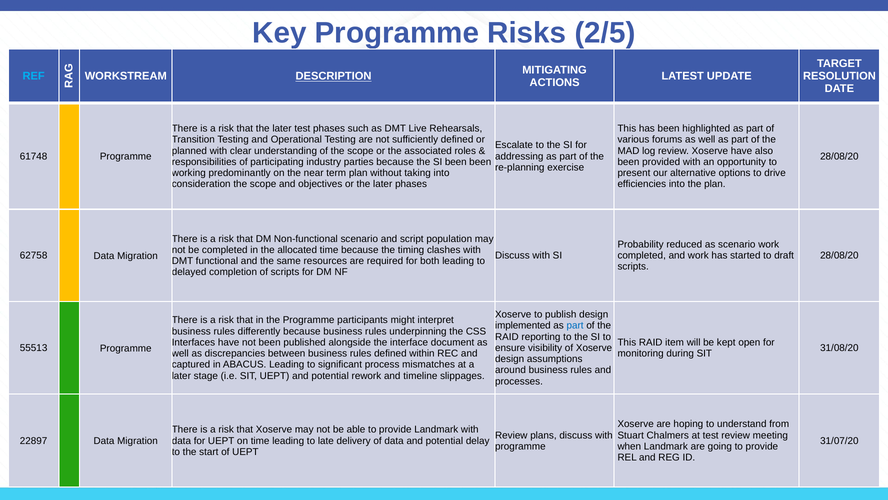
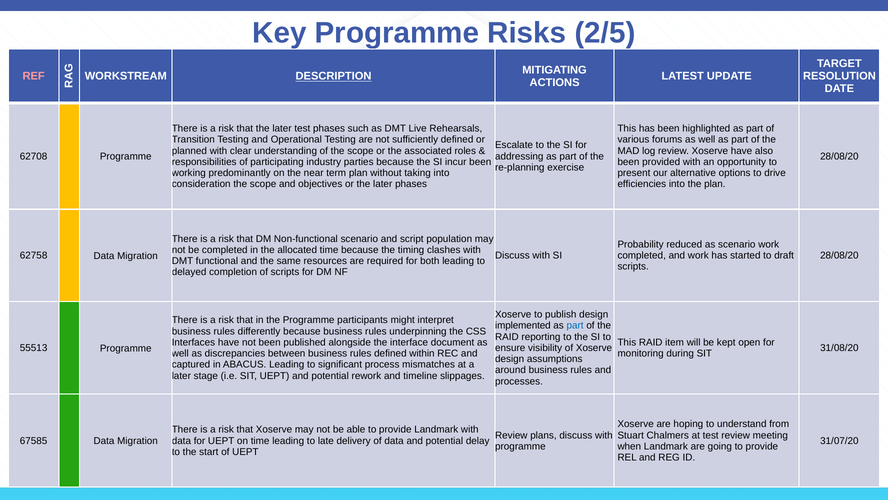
REF colour: light blue -> pink
61748: 61748 -> 62708
SI been: been -> incur
22897: 22897 -> 67585
